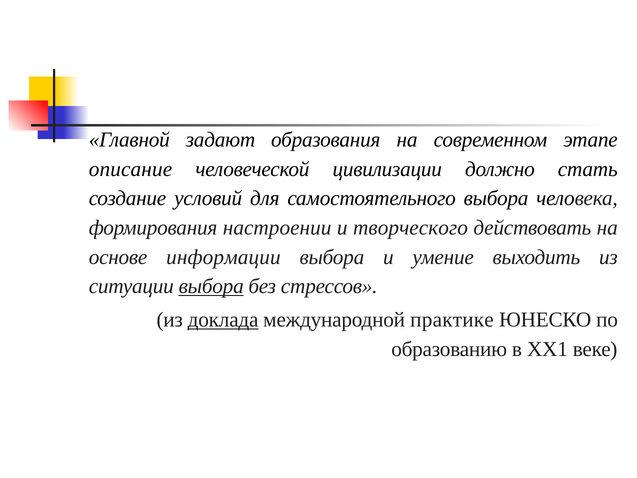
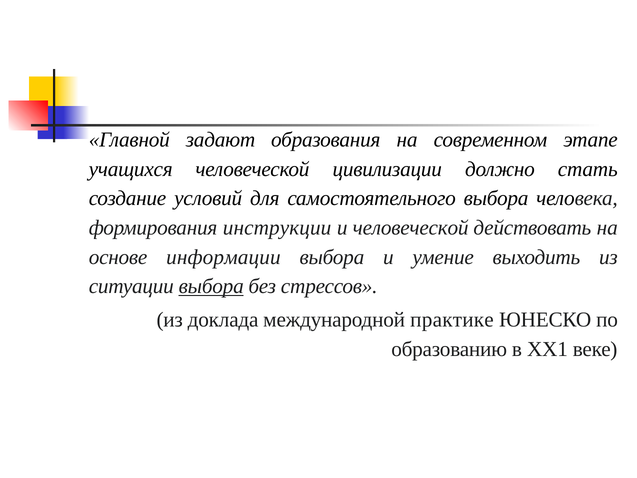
описание: описание -> учащихся
настроении: настроении -> инструкции
и творческого: творческого -> человеческой
доклада underline: present -> none
